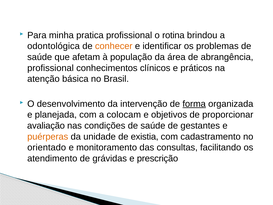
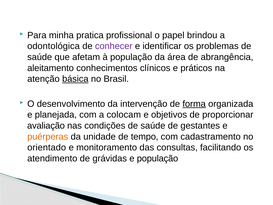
rotina: rotina -> papel
conhecer colour: orange -> purple
profissional at (50, 68): profissional -> aleitamento
básica underline: none -> present
existia: existia -> tempo
e prescrição: prescrição -> população
